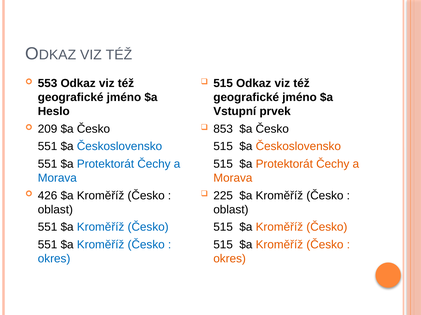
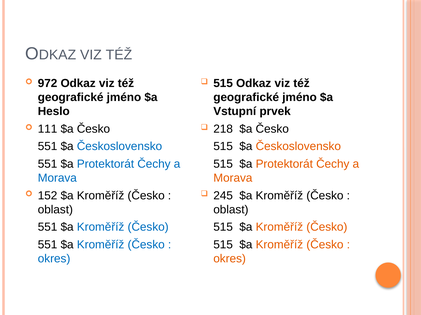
553: 553 -> 972
209: 209 -> 111
853: 853 -> 218
426: 426 -> 152
225: 225 -> 245
